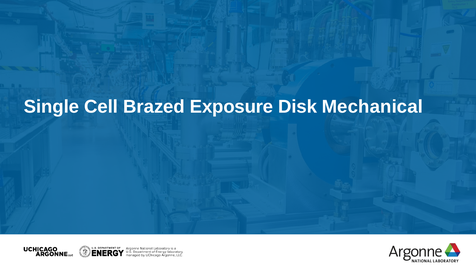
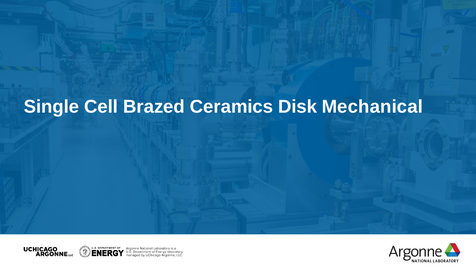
Exposure: Exposure -> Ceramics
